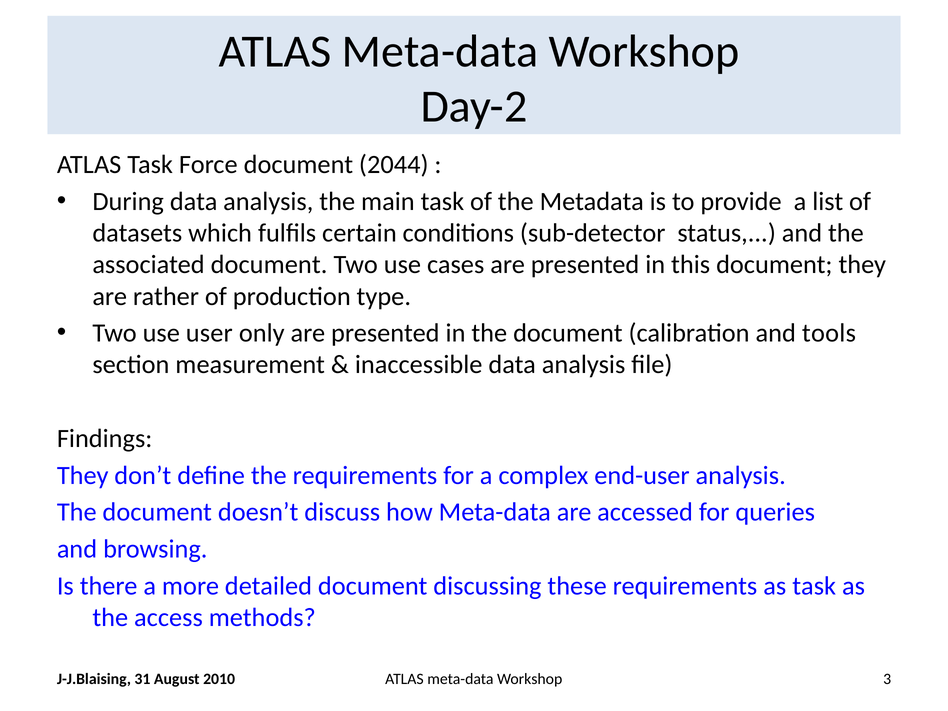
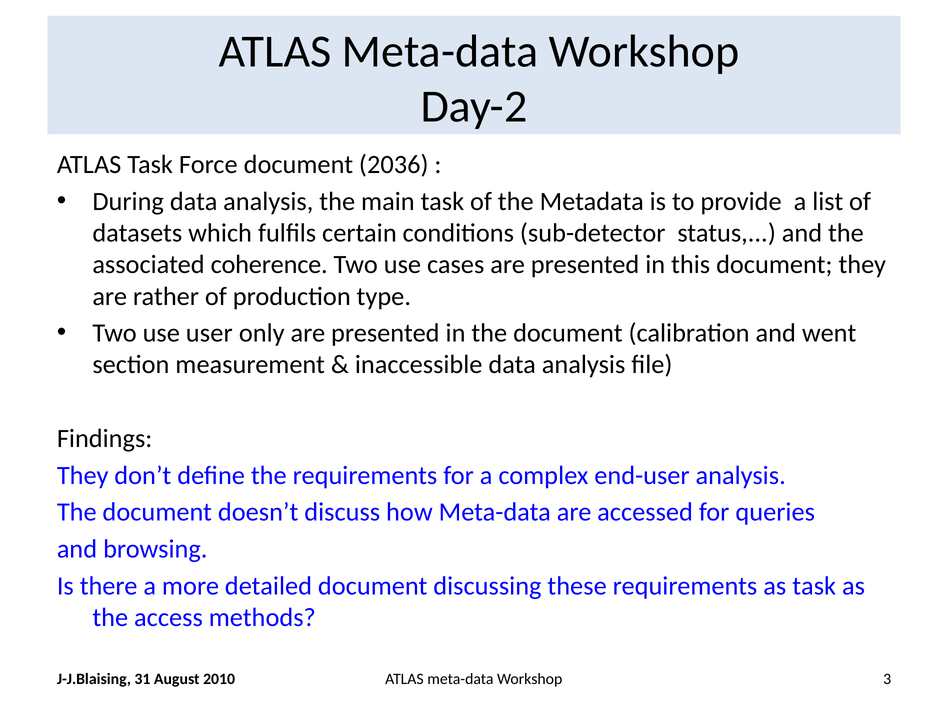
2044: 2044 -> 2036
associated document: document -> coherence
tools: tools -> went
